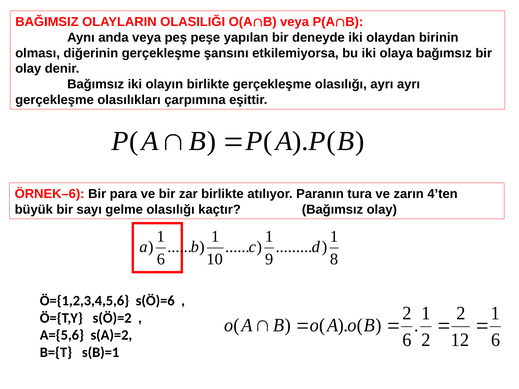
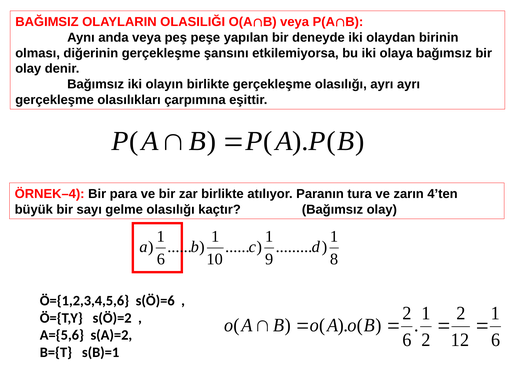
ÖRNEK–6: ÖRNEK–6 -> ÖRNEK–4
